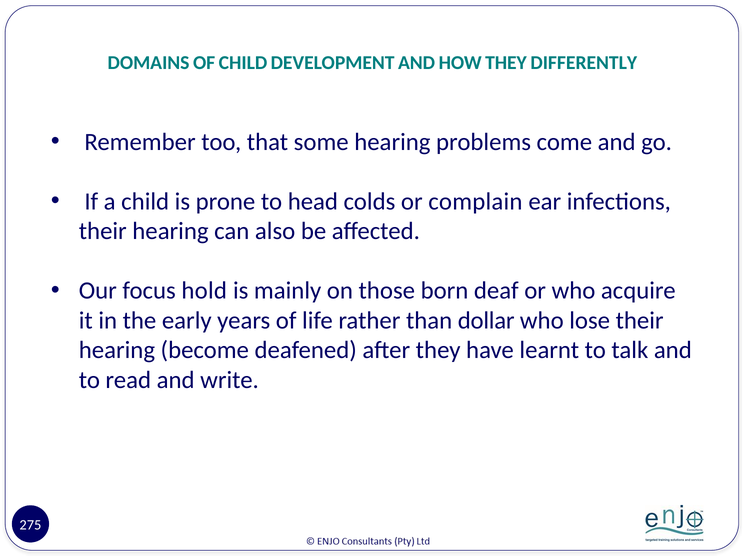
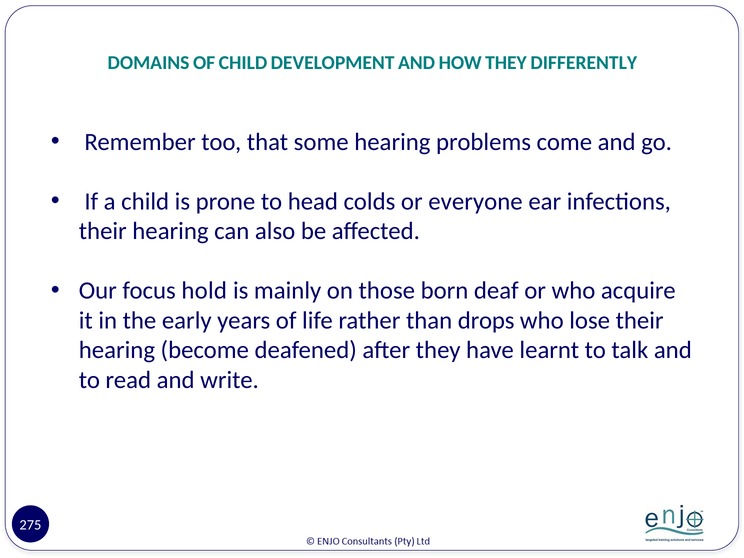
complain: complain -> everyone
dollar: dollar -> drops
